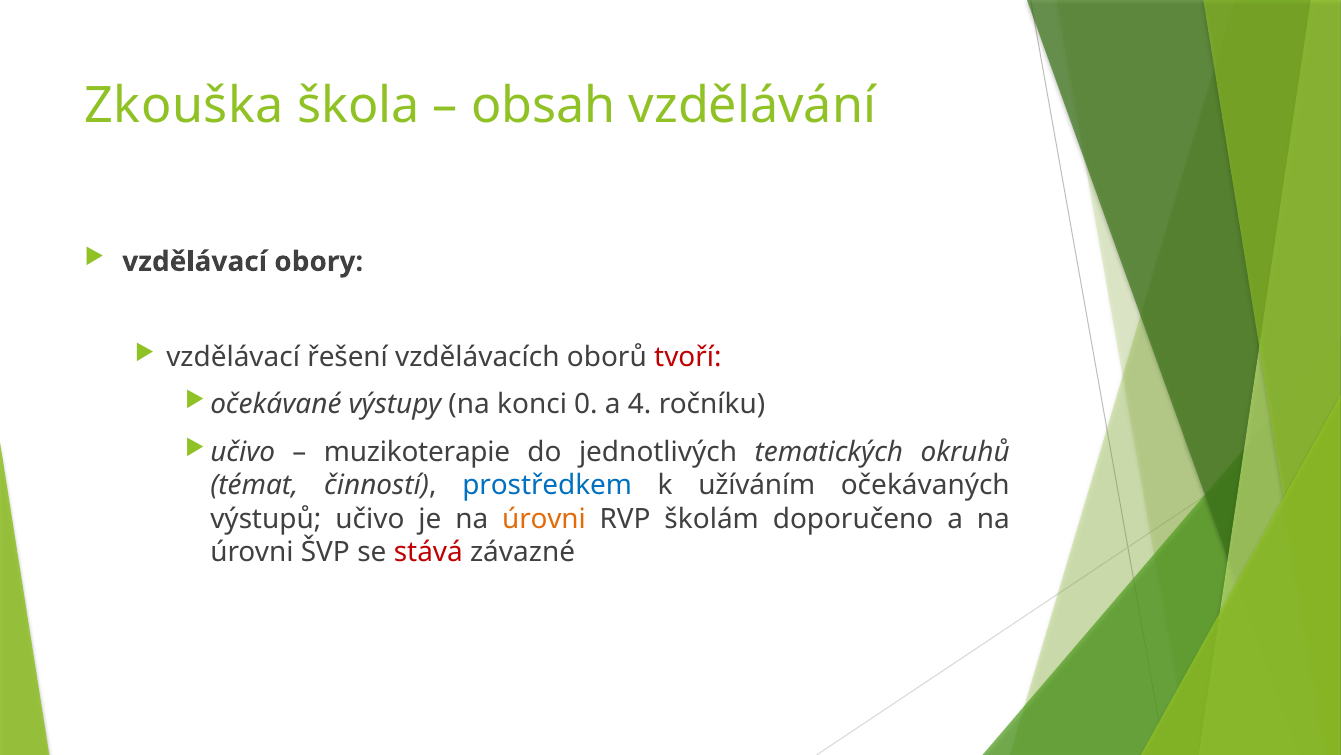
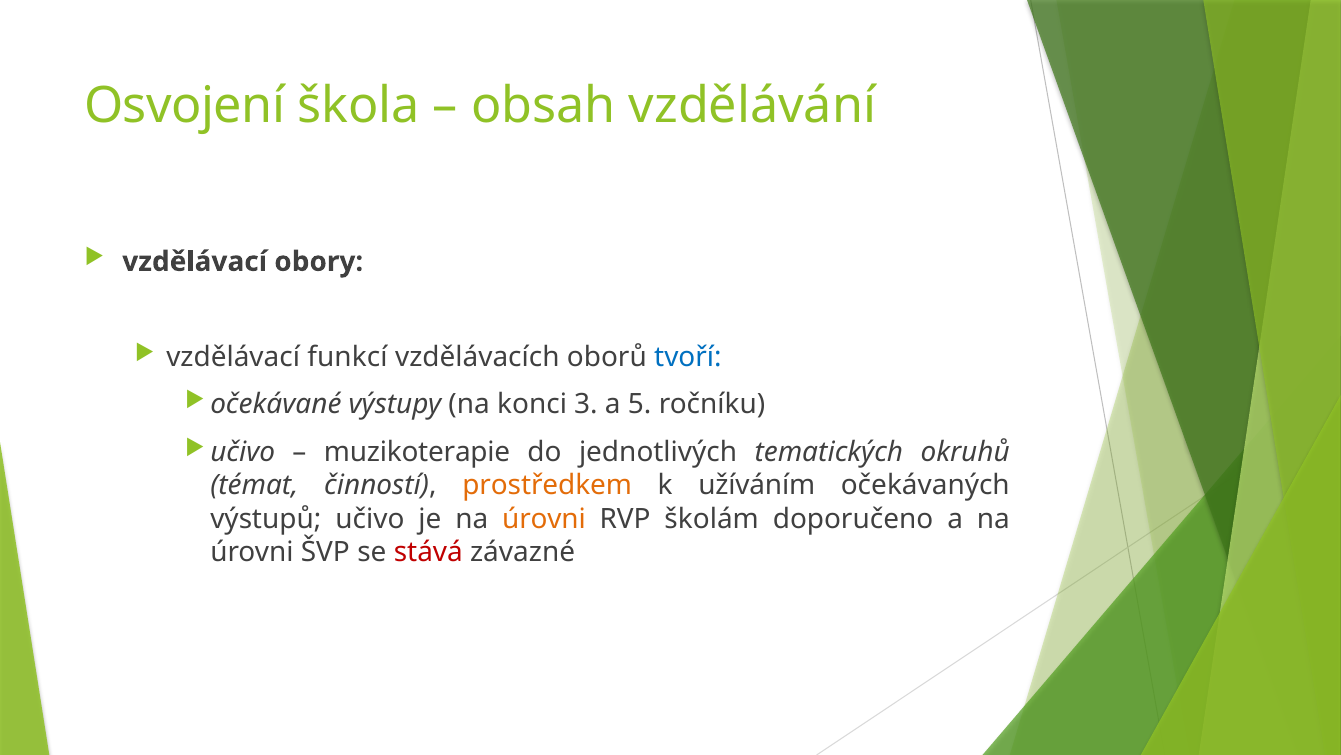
Zkouška: Zkouška -> Osvojení
řešení: řešení -> funkcí
tvoří colour: red -> blue
0: 0 -> 3
4: 4 -> 5
prostředkem colour: blue -> orange
